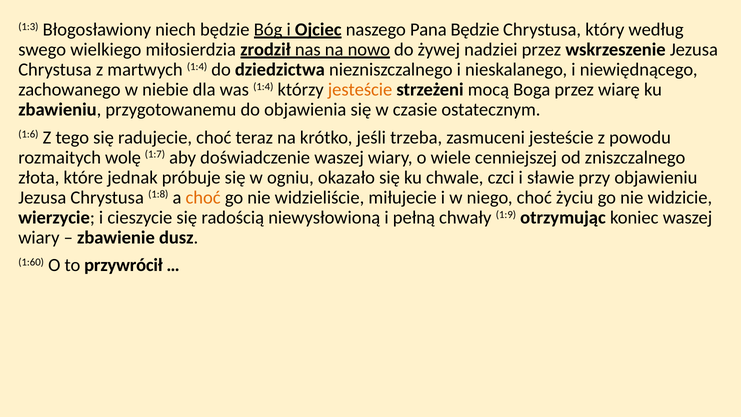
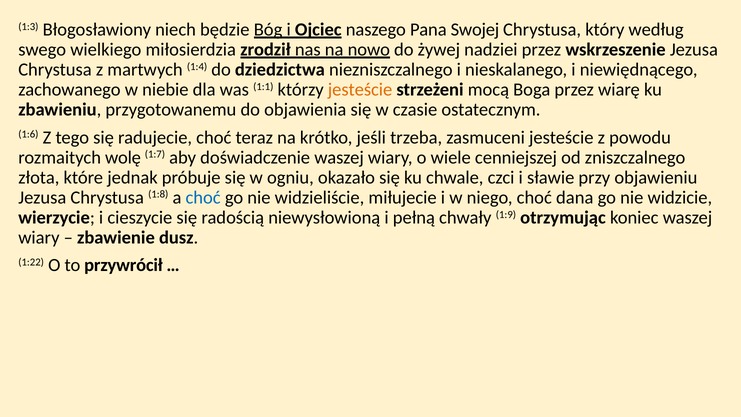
Pana Będzie: Będzie -> Swojej
was 1:4: 1:4 -> 1:1
choć at (203, 197) colour: orange -> blue
życiu: życiu -> dana
1:60: 1:60 -> 1:22
